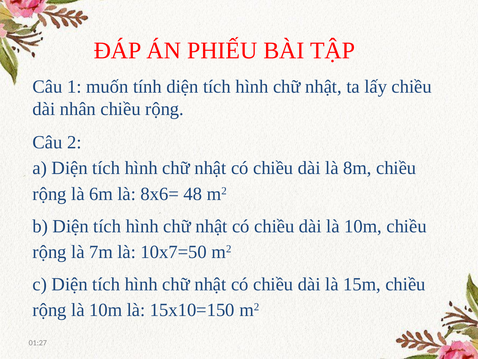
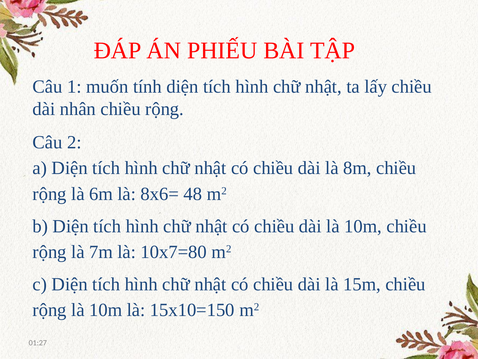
10x7=50: 10x7=50 -> 10x7=80
